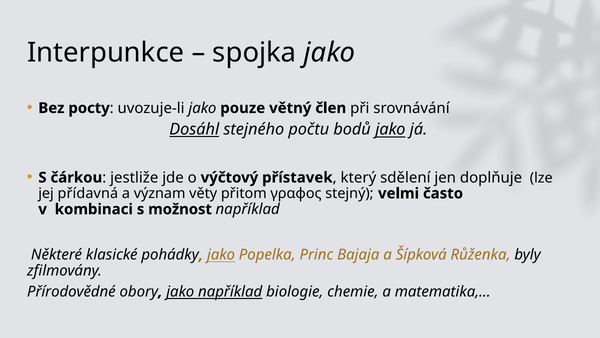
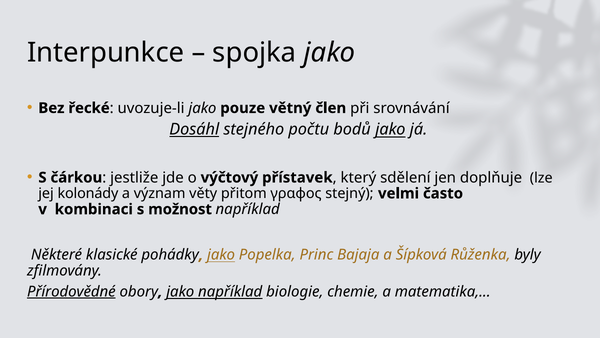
pocty: pocty -> řecké
přídavná: přídavná -> kolonády
Přírodovědné underline: none -> present
